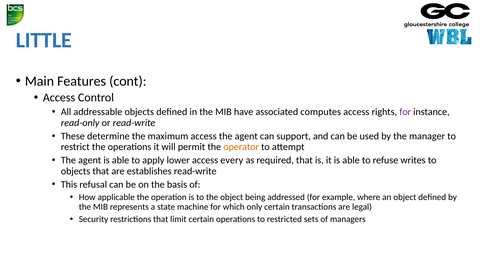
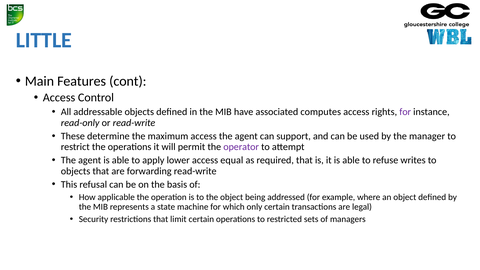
operator colour: orange -> purple
every: every -> equal
establishes: establishes -> forwarding
